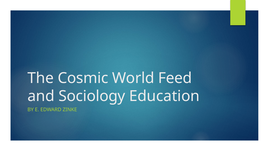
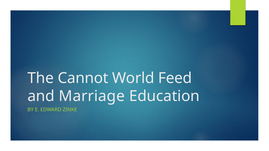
Cosmic: Cosmic -> Cannot
Sociology: Sociology -> Marriage
